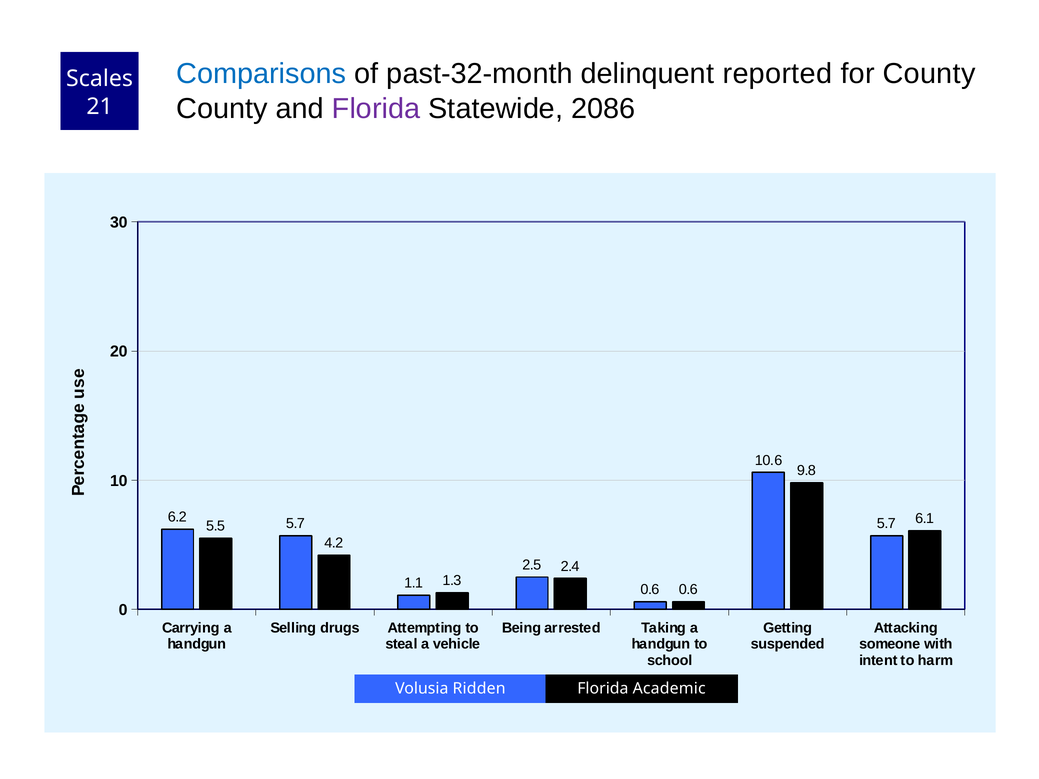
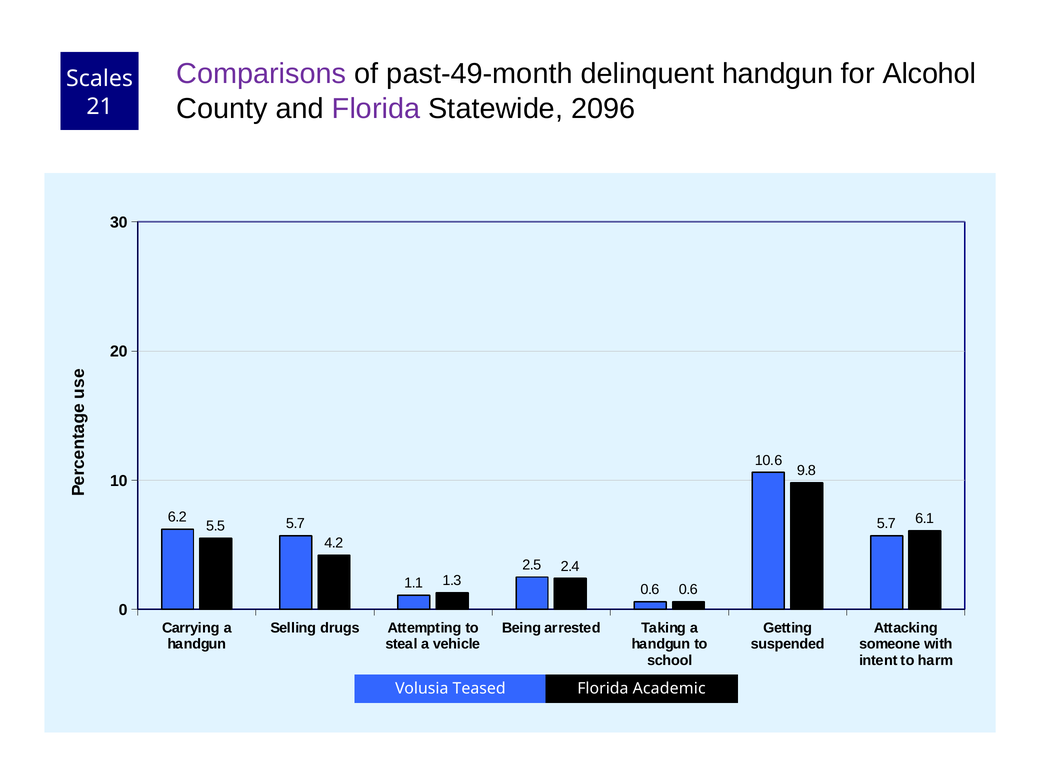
Comparisons colour: blue -> purple
past-32-month: past-32-month -> past-49-month
delinquent reported: reported -> handgun
for County: County -> Alcohol
2086: 2086 -> 2096
Ridden: Ridden -> Teased
